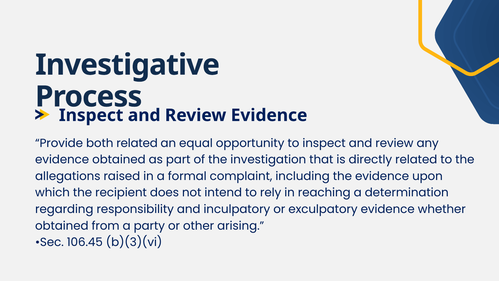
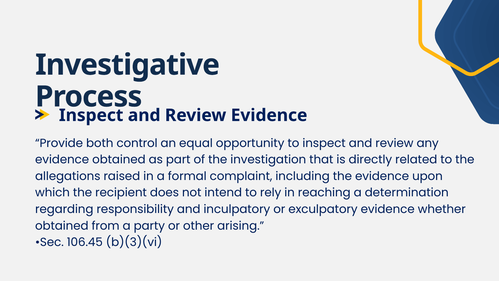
both related: related -> control
